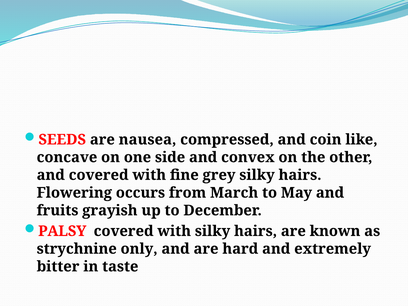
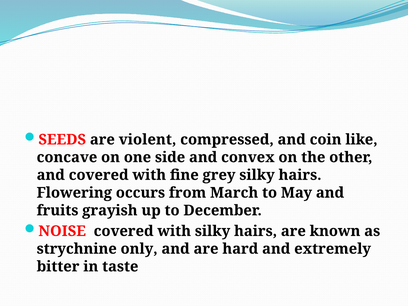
nausea: nausea -> violent
PALSY: PALSY -> NOISE
